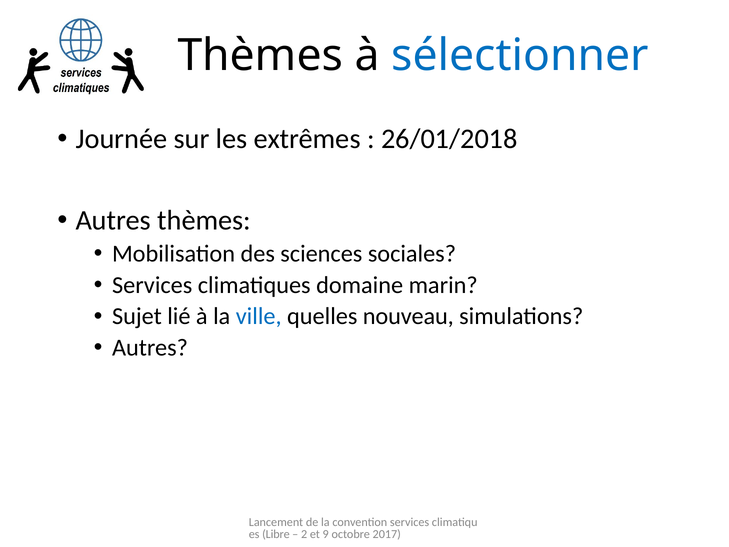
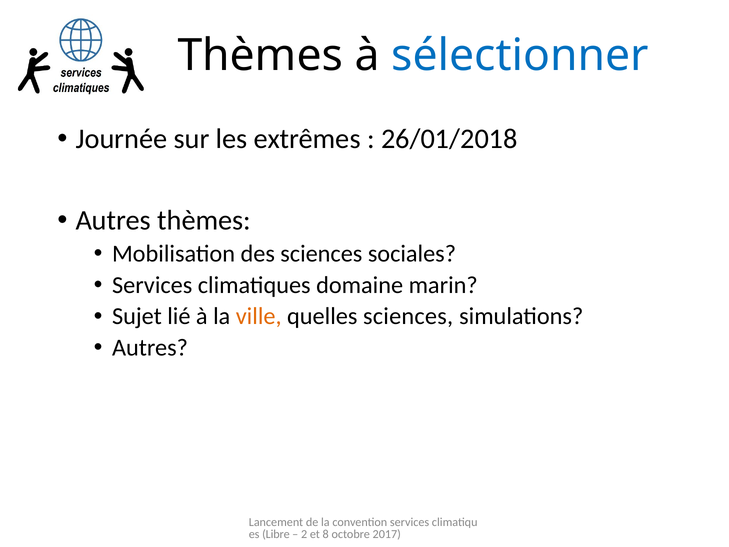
ville colour: blue -> orange
quelles nouveau: nouveau -> sciences
9: 9 -> 8
